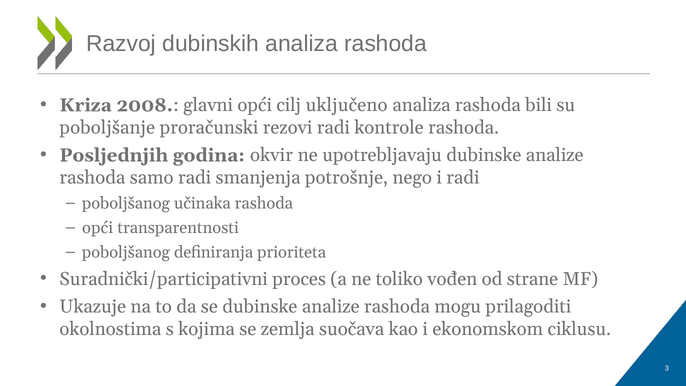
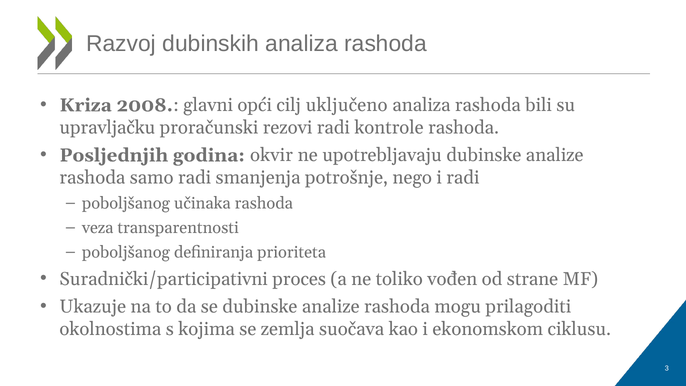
poboljšanje: poboljšanje -> upravljačku
opći at (98, 228): opći -> veza
